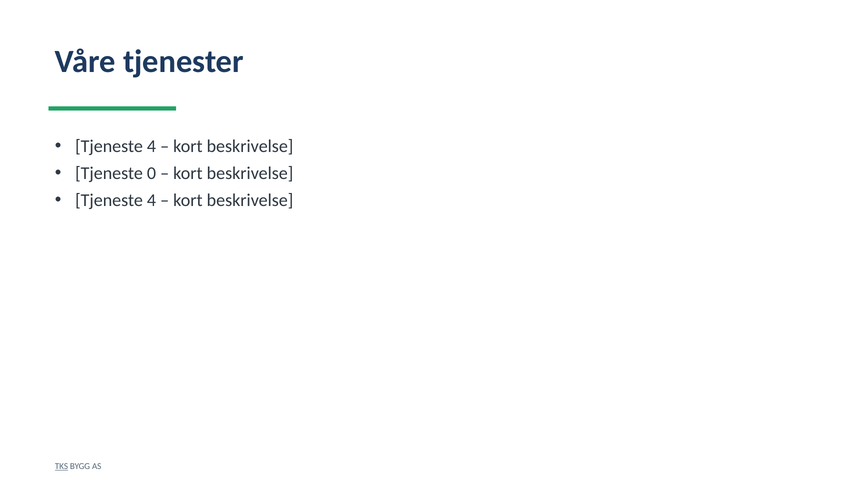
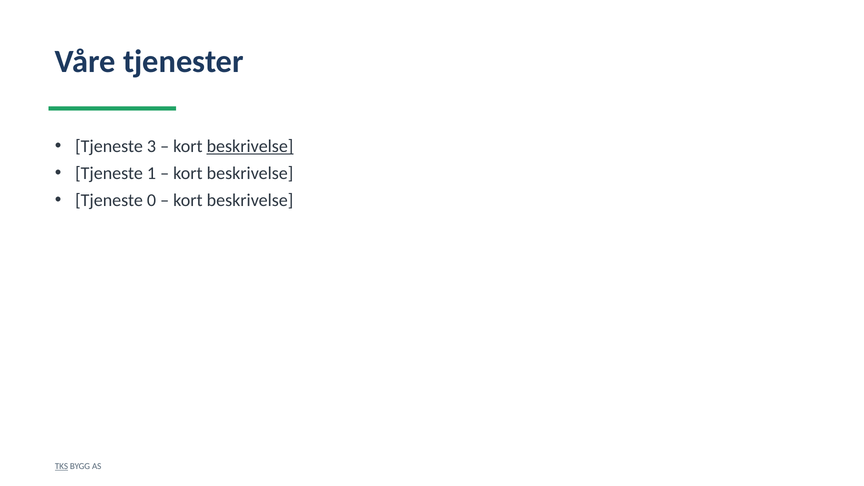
4 at (151, 146): 4 -> 3
beskrivelse at (250, 146) underline: none -> present
0: 0 -> 1
4 at (151, 200): 4 -> 0
